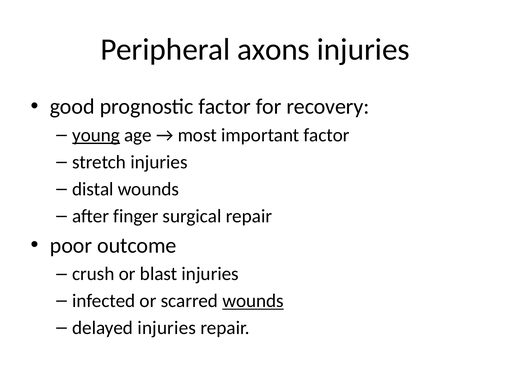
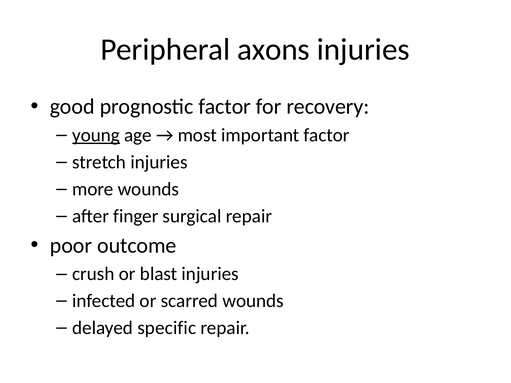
distal: distal -> more
wounds at (253, 301) underline: present -> none
delayed injuries: injuries -> specific
